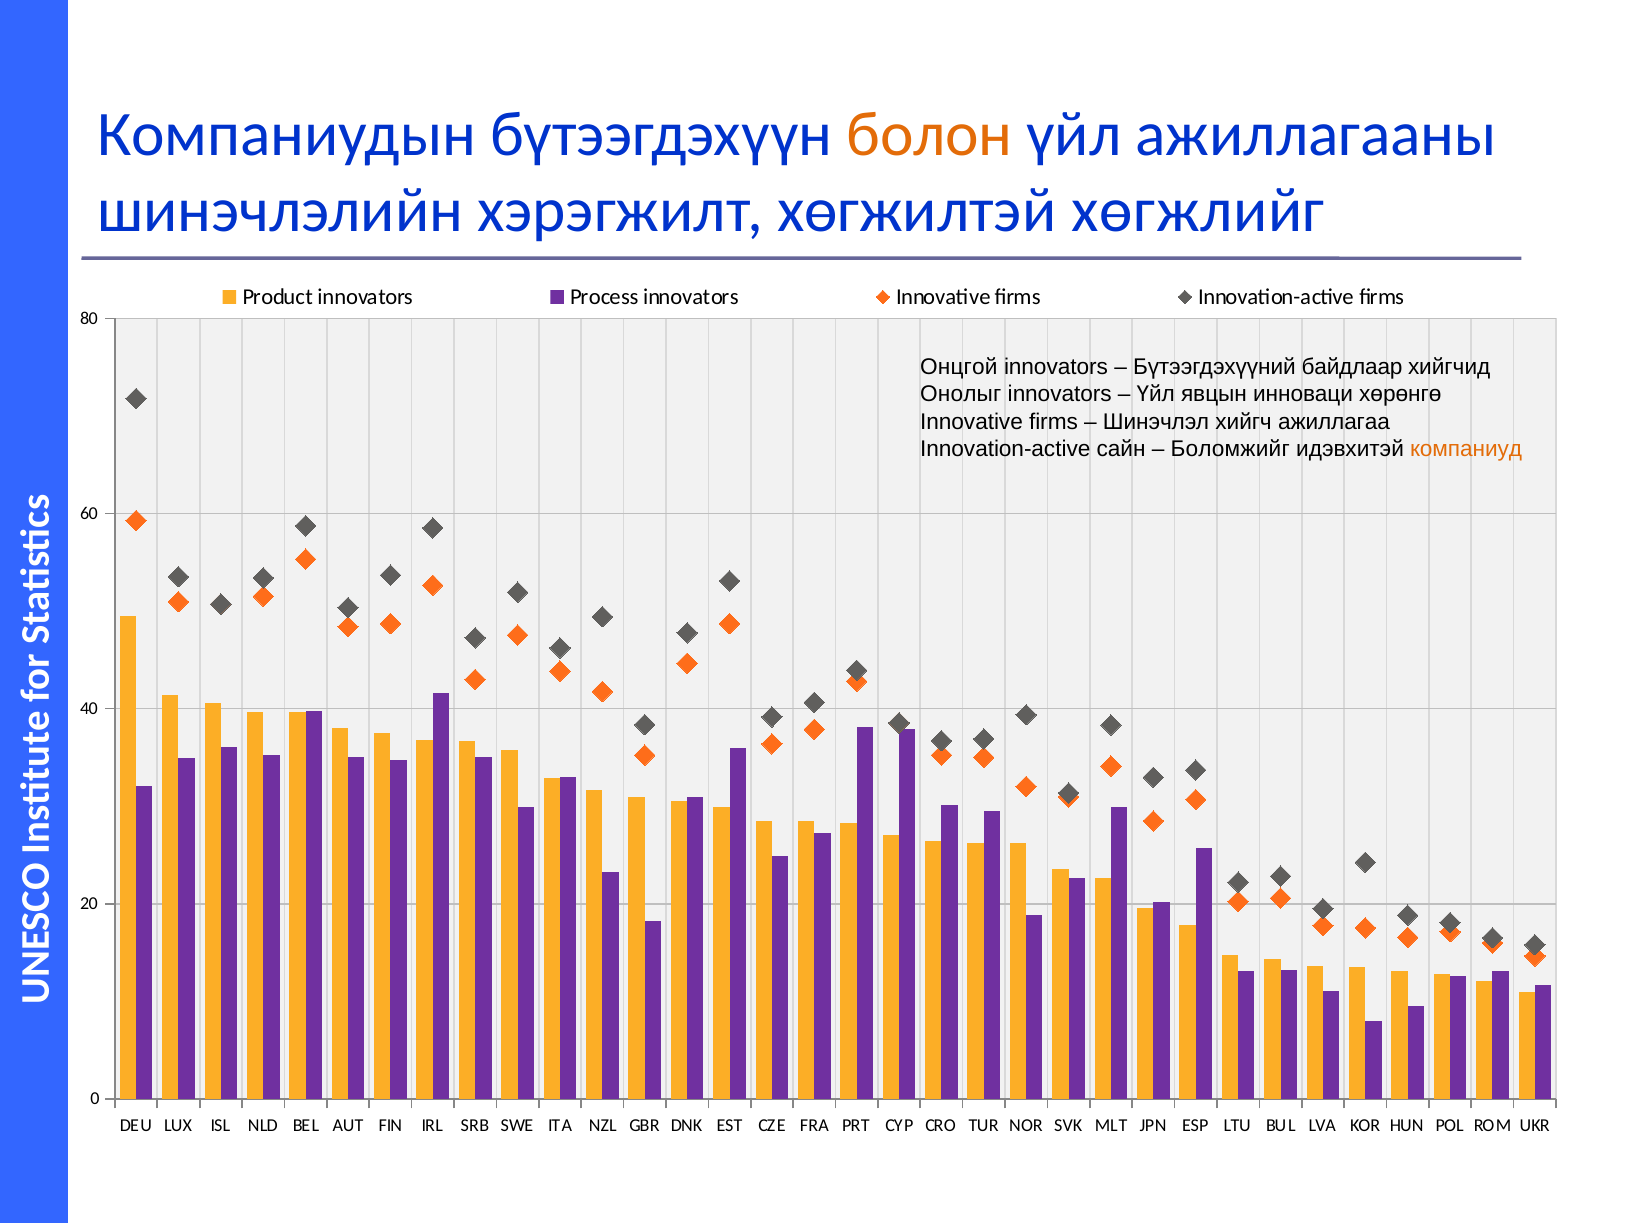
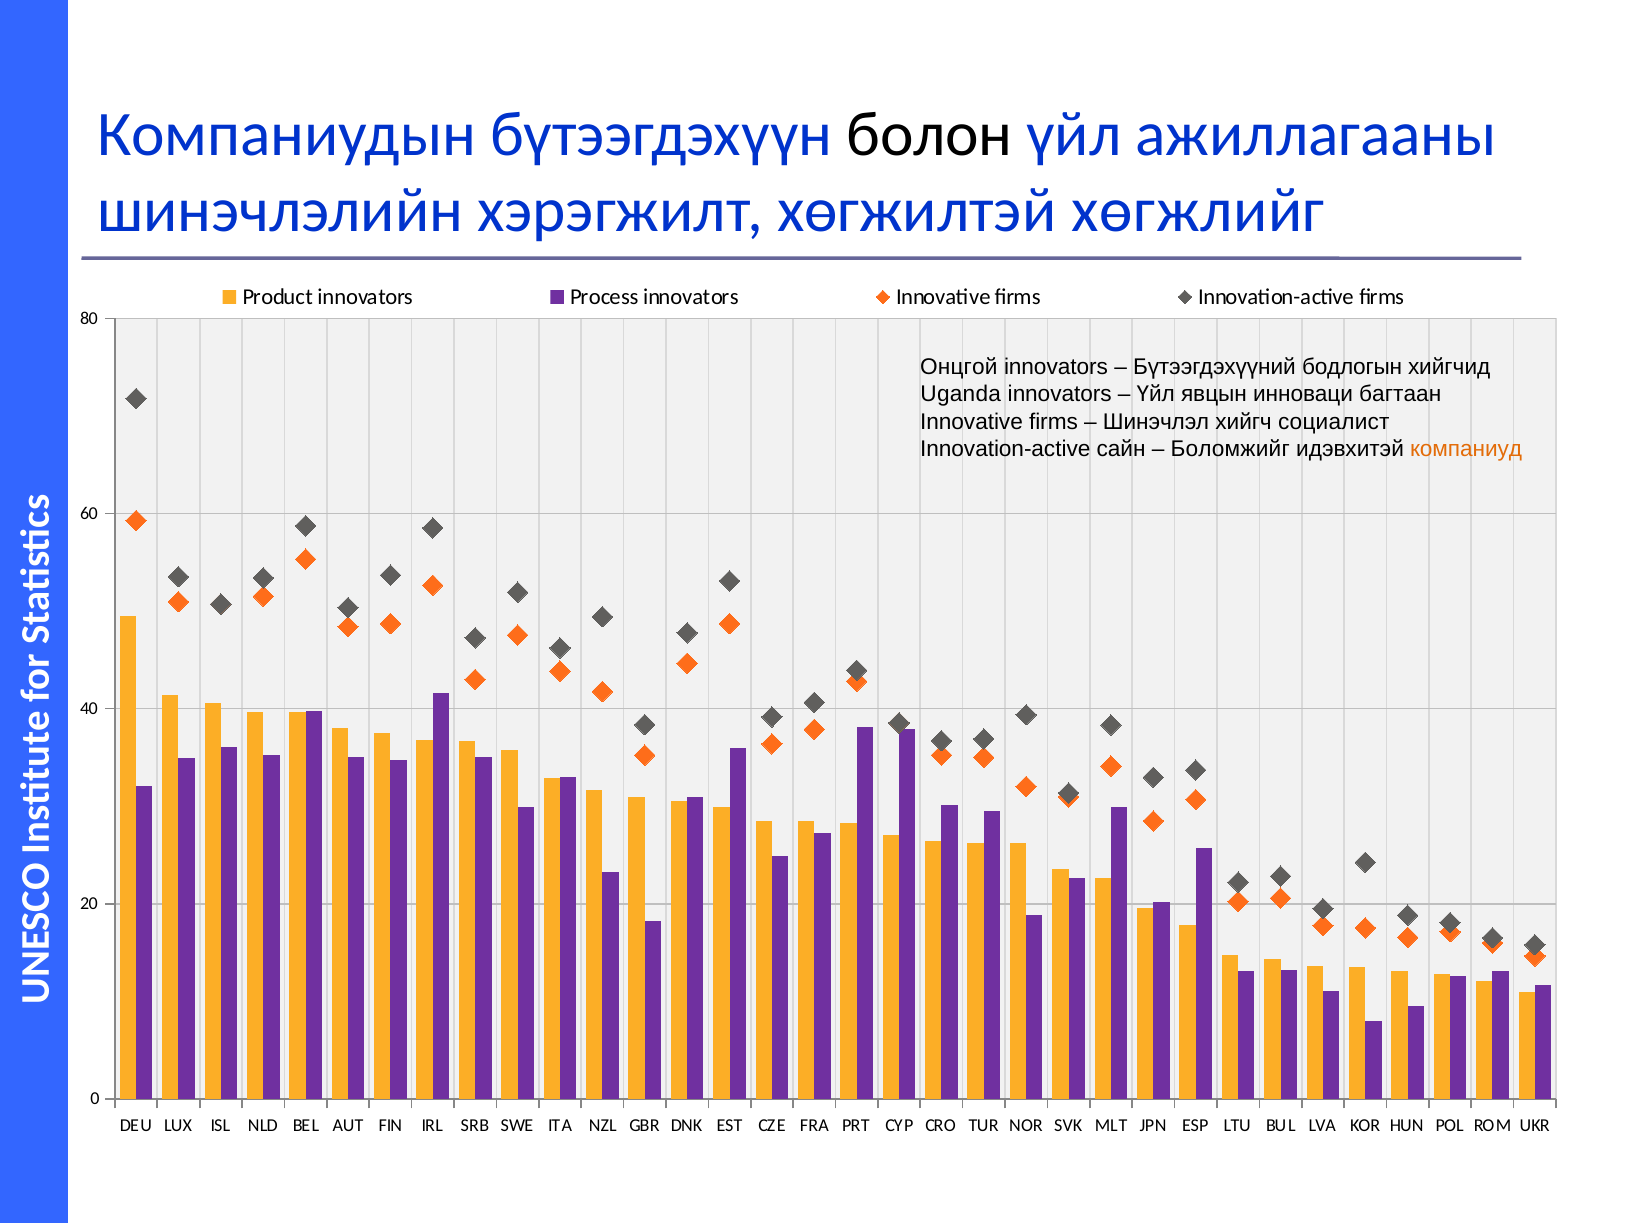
болон colour: orange -> black
байдлаар: байдлаар -> бодлогын
Онолыг: Онолыг -> Uganda
хөрөнгө: хөрөнгө -> багтаан
ажиллагаа: ажиллагаа -> социалист
